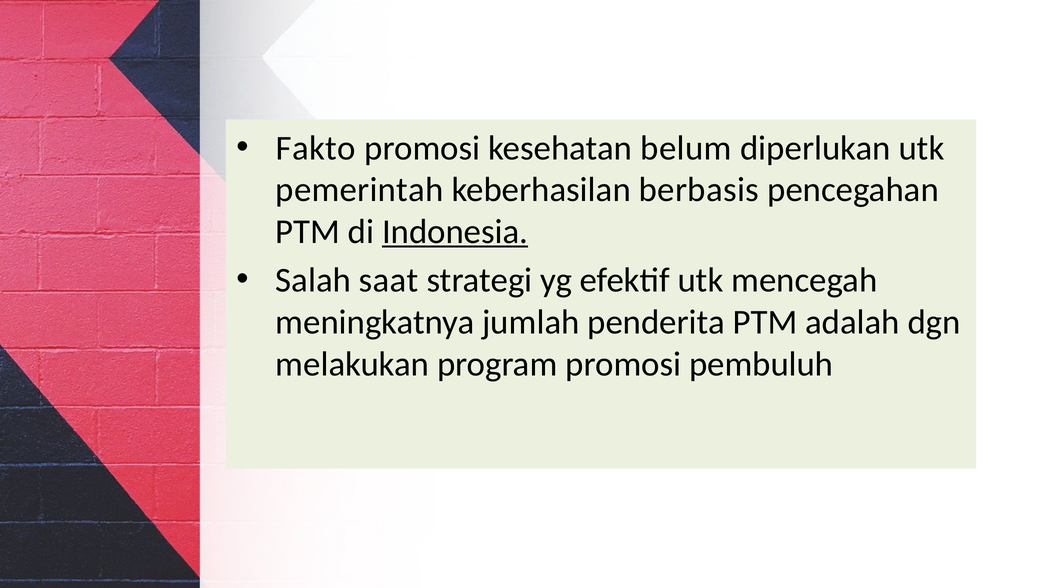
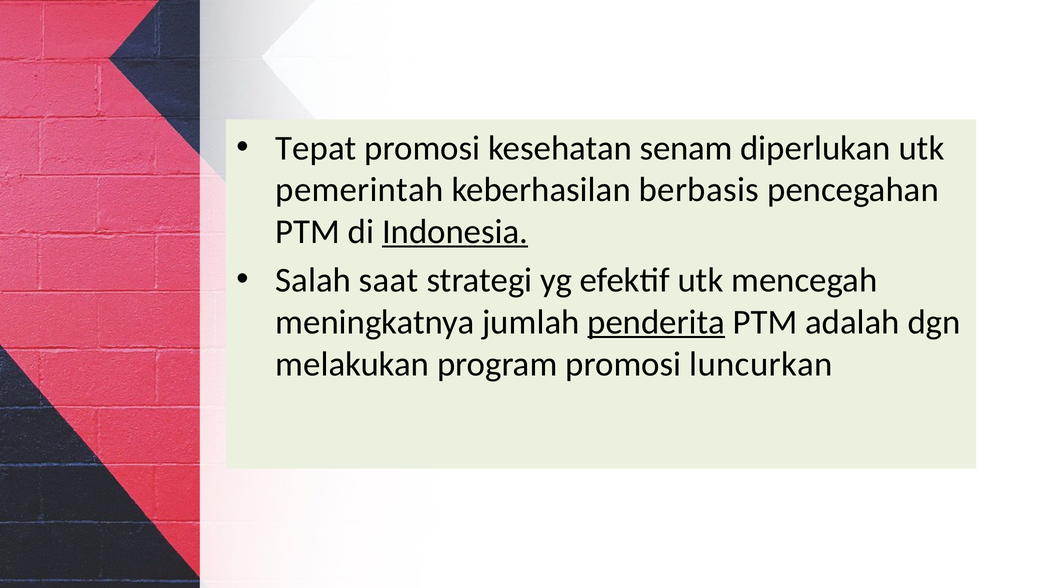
Fakto: Fakto -> Tepat
belum: belum -> senam
penderita underline: none -> present
pembuluh: pembuluh -> luncurkan
